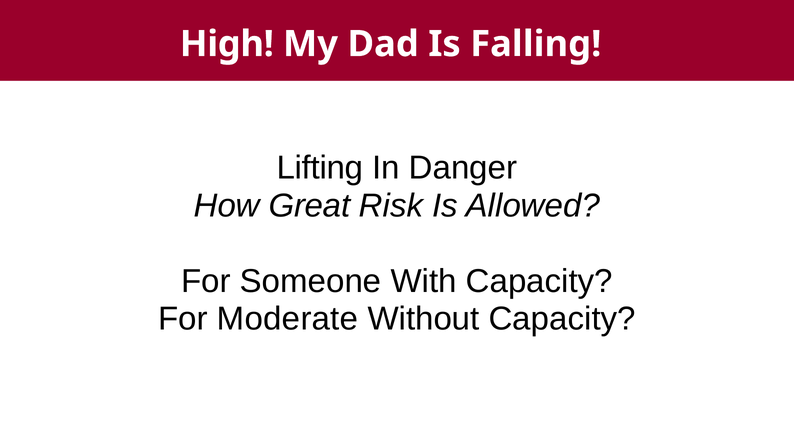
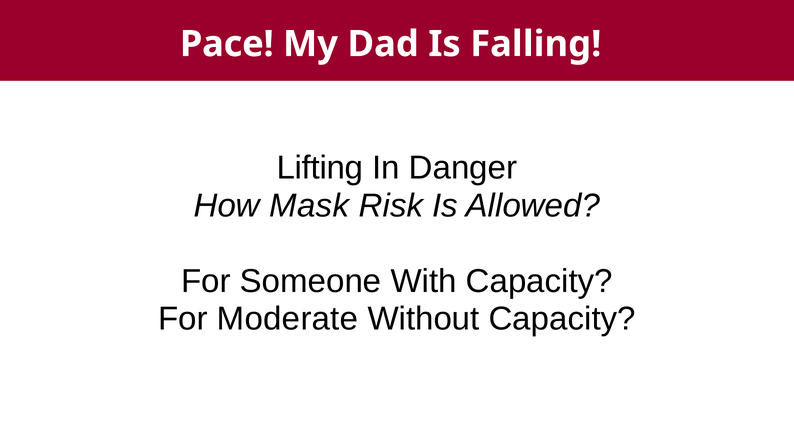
High: High -> Pace
Great: Great -> Mask
